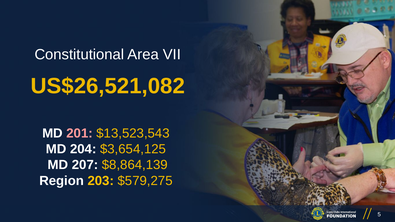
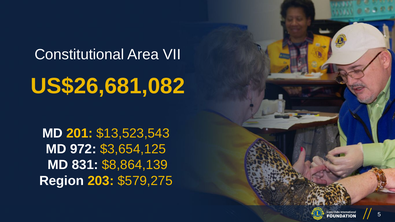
US$26,521,082: US$26,521,082 -> US$26,681,082
201 colour: pink -> yellow
204: 204 -> 972
207: 207 -> 831
